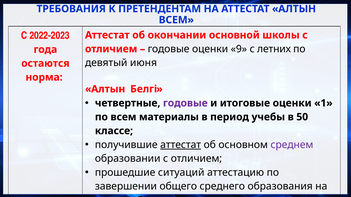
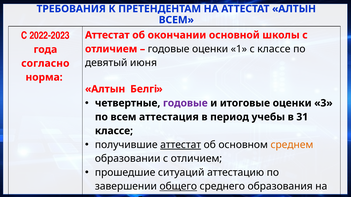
9: 9 -> 1
с летних: летних -> классе
остаются: остаются -> согласно
1: 1 -> 3
материалы: материалы -> аттестация
50: 50 -> 31
среднем colour: purple -> orange
общего underline: none -> present
